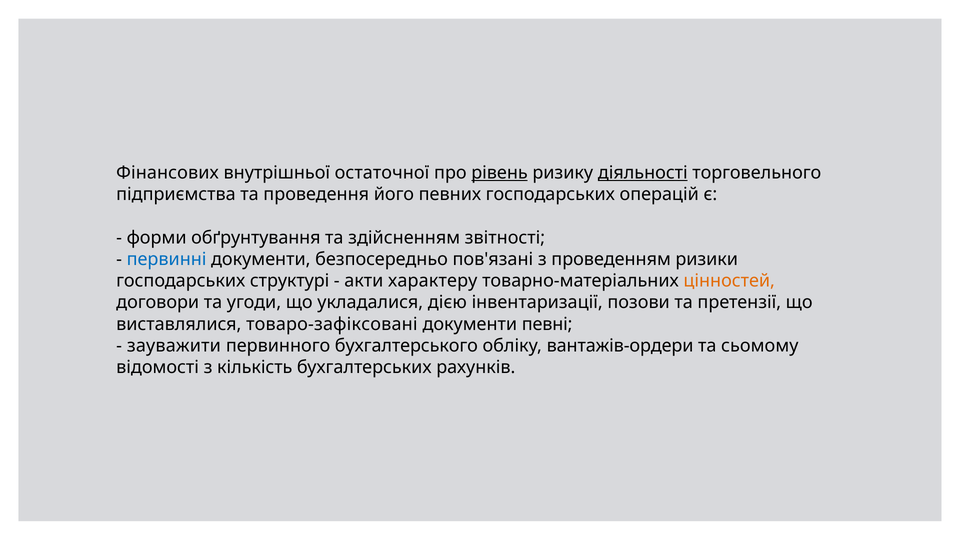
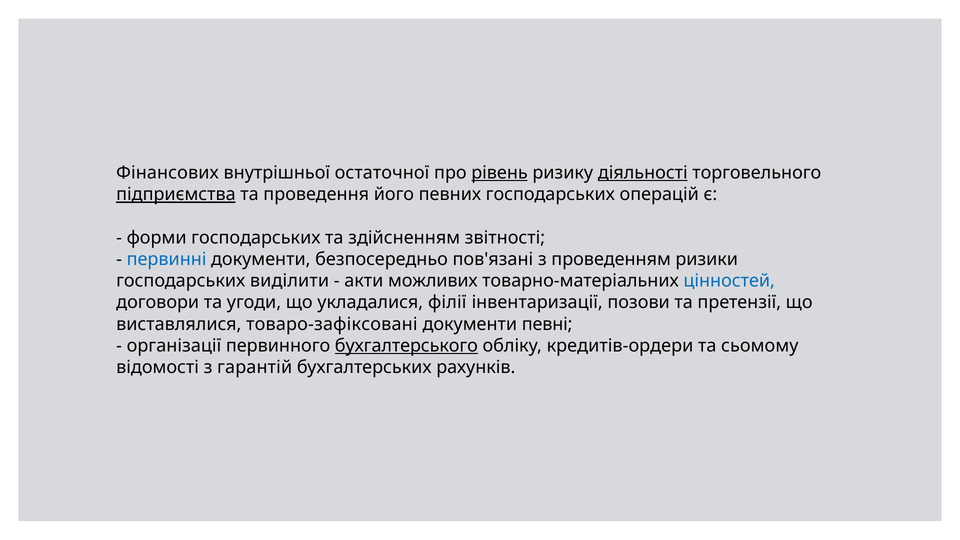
підприємства underline: none -> present
форми обґрунтування: обґрунтування -> господарських
структурі: структурі -> виділити
характеру: характеру -> можливих
цінностей colour: orange -> blue
дією: дією -> філії
зауважити: зауважити -> організації
бухгалтерського underline: none -> present
вантажів-ордери: вантажів-ордери -> кредитів-ордери
кількість: кількість -> гарантій
